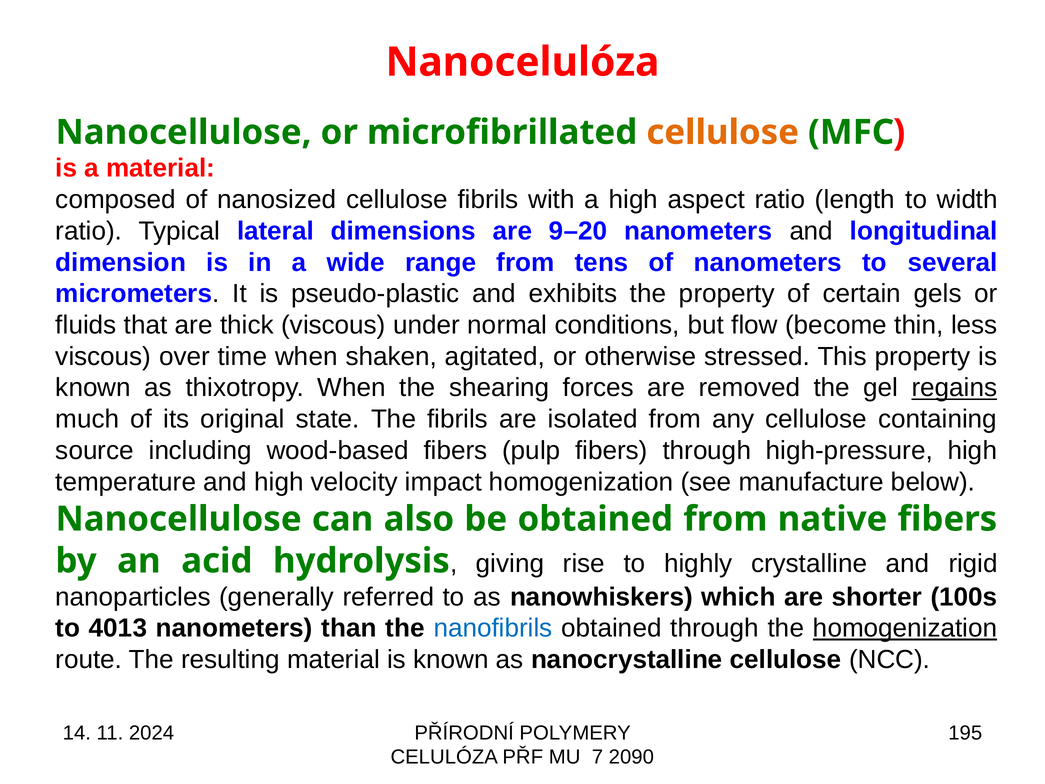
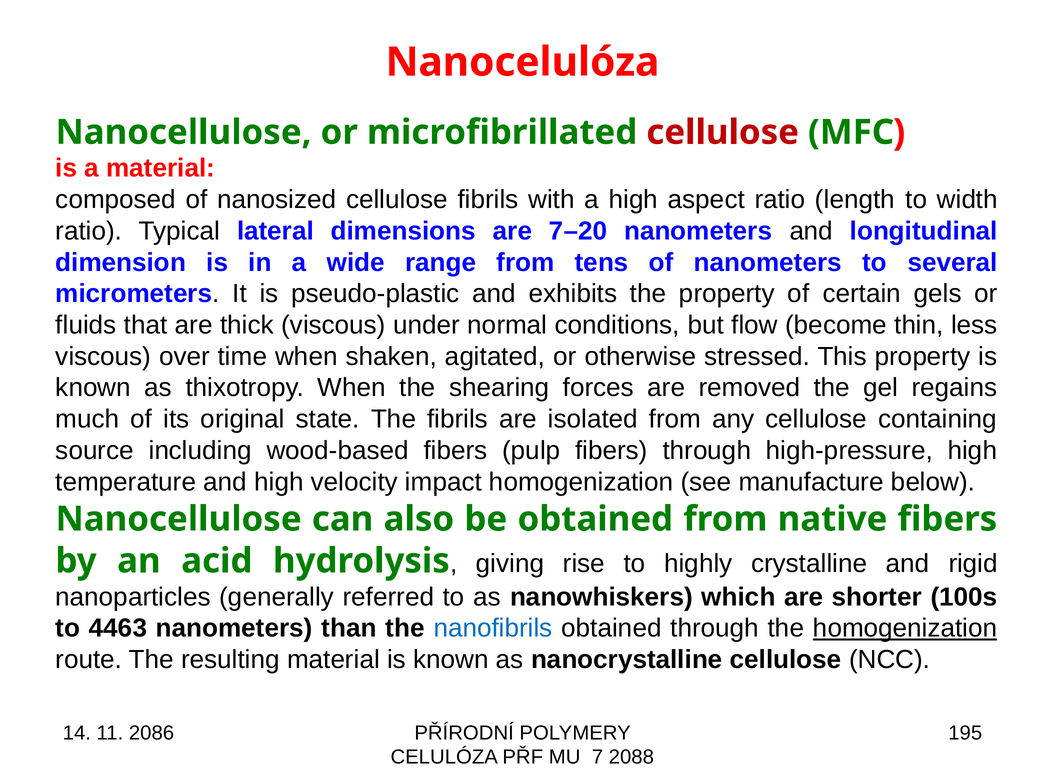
cellulose at (723, 132) colour: orange -> red
9–20: 9–20 -> 7–20
regains underline: present -> none
4013: 4013 -> 4463
2024: 2024 -> 2086
2090: 2090 -> 2088
